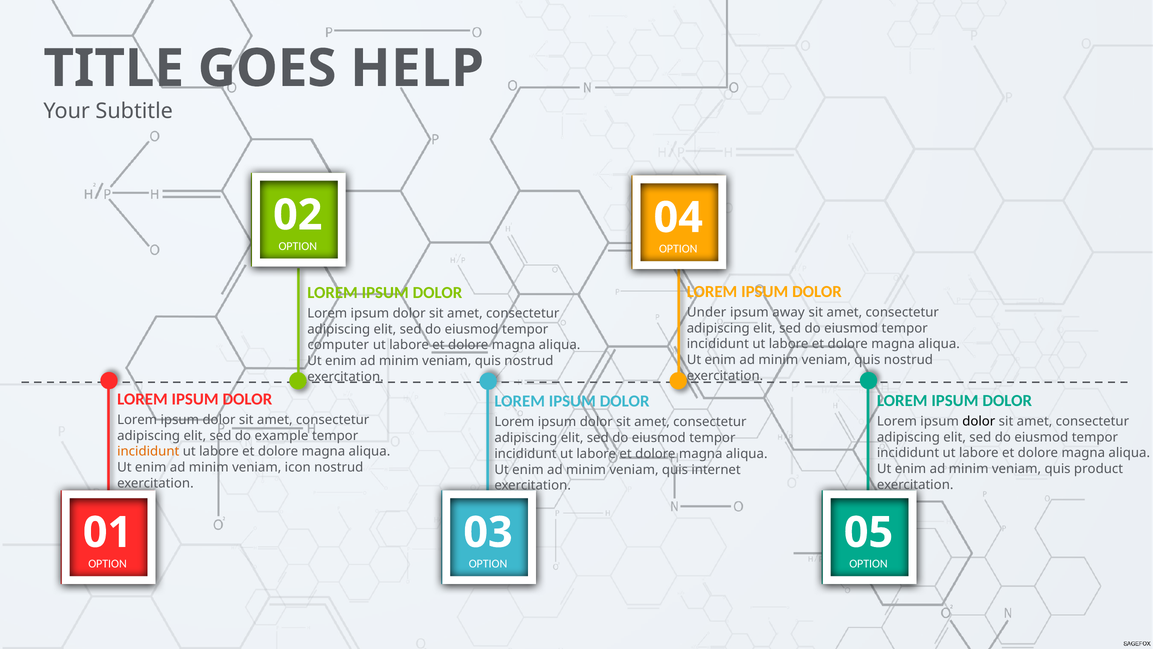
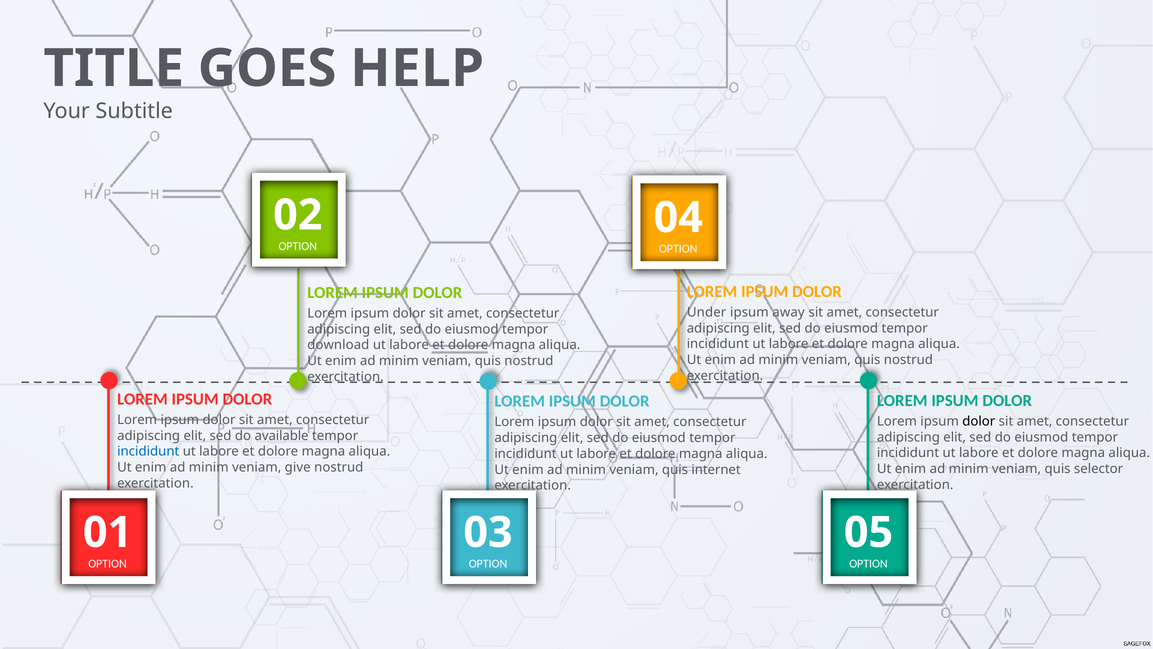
computer: computer -> download
example: example -> available
incididunt at (148, 451) colour: orange -> blue
icon: icon -> give
product: product -> selector
